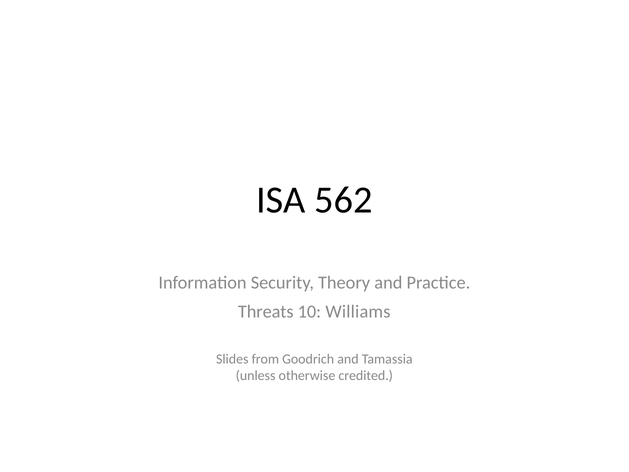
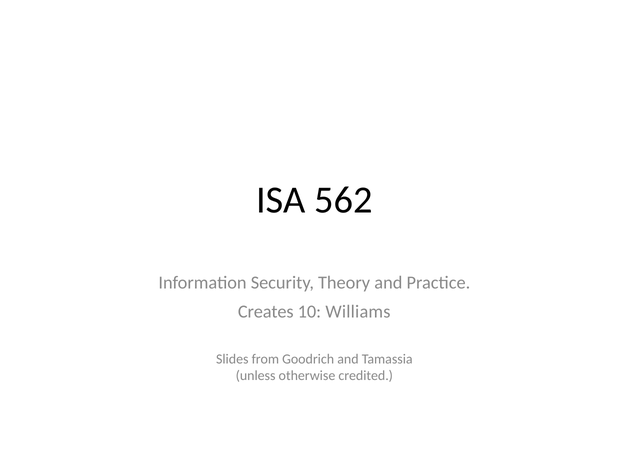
Threats: Threats -> Creates
